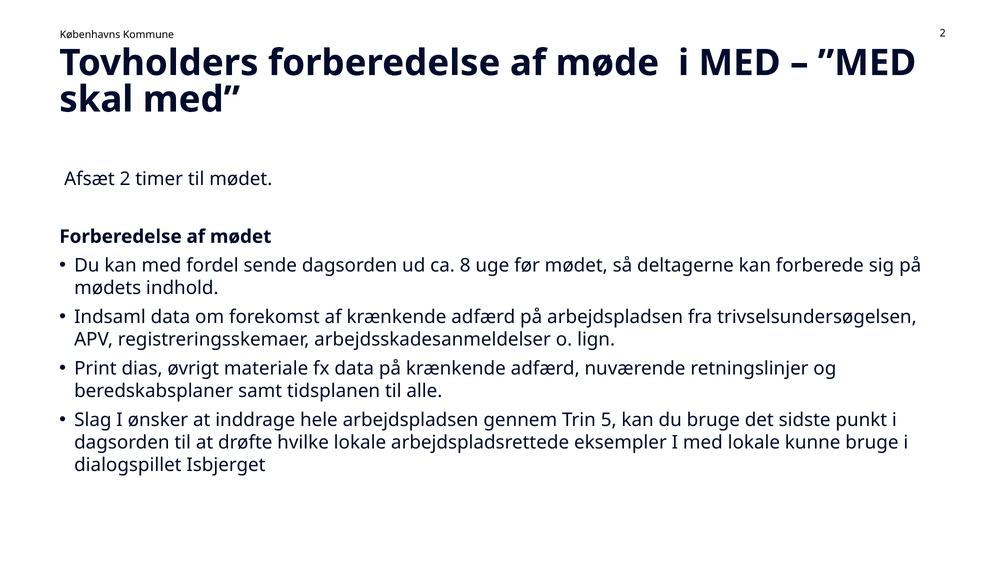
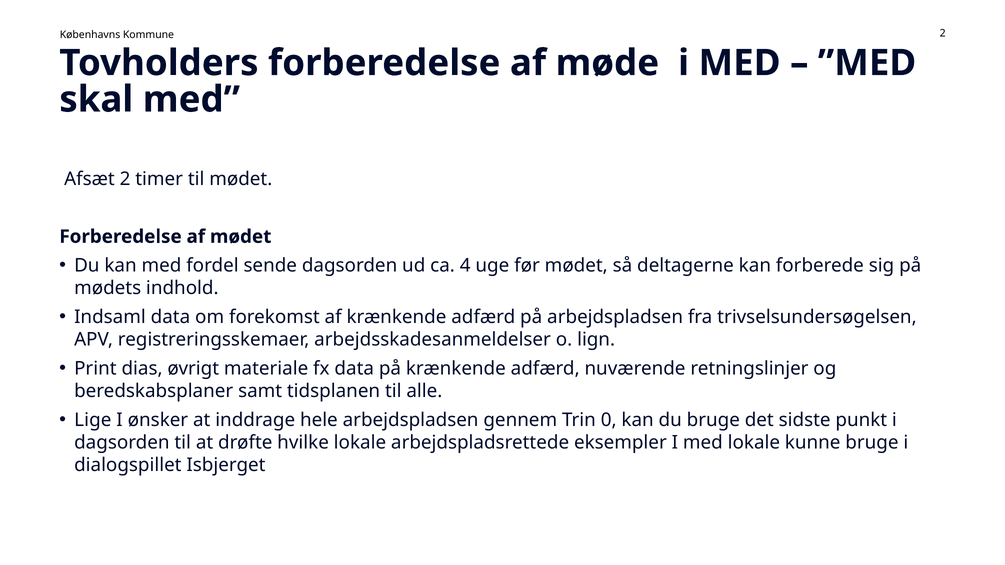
8: 8 -> 4
Slag: Slag -> Lige
5: 5 -> 0
